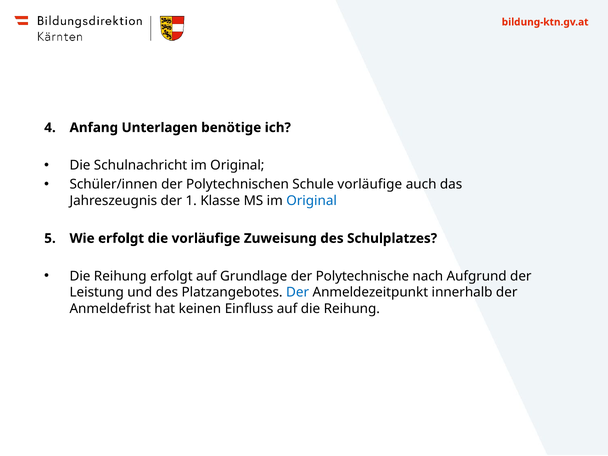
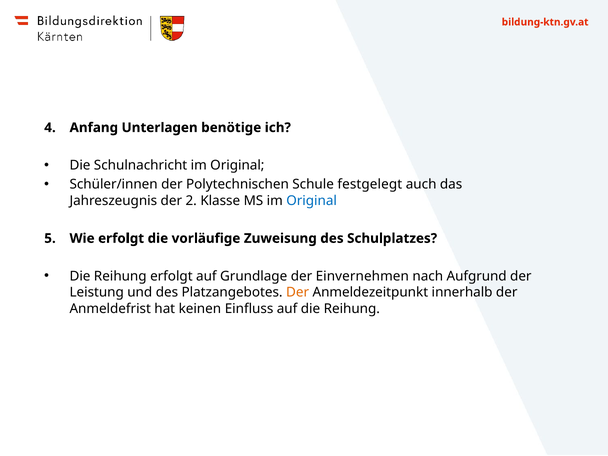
Schule vorläufige: vorläufige -> festgelegt
1: 1 -> 2
Polytechnische: Polytechnische -> Einvernehmen
Der at (298, 292) colour: blue -> orange
